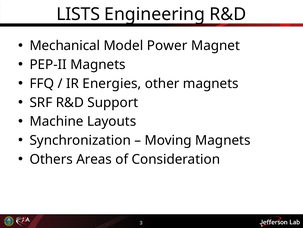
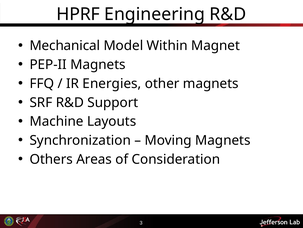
LISTS: LISTS -> HPRF
Power: Power -> Within
